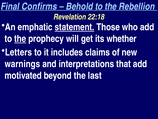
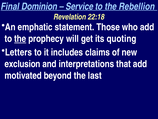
Confirms: Confirms -> Dominion
Behold: Behold -> Service
statement underline: present -> none
whether: whether -> quoting
warnings: warnings -> exclusion
